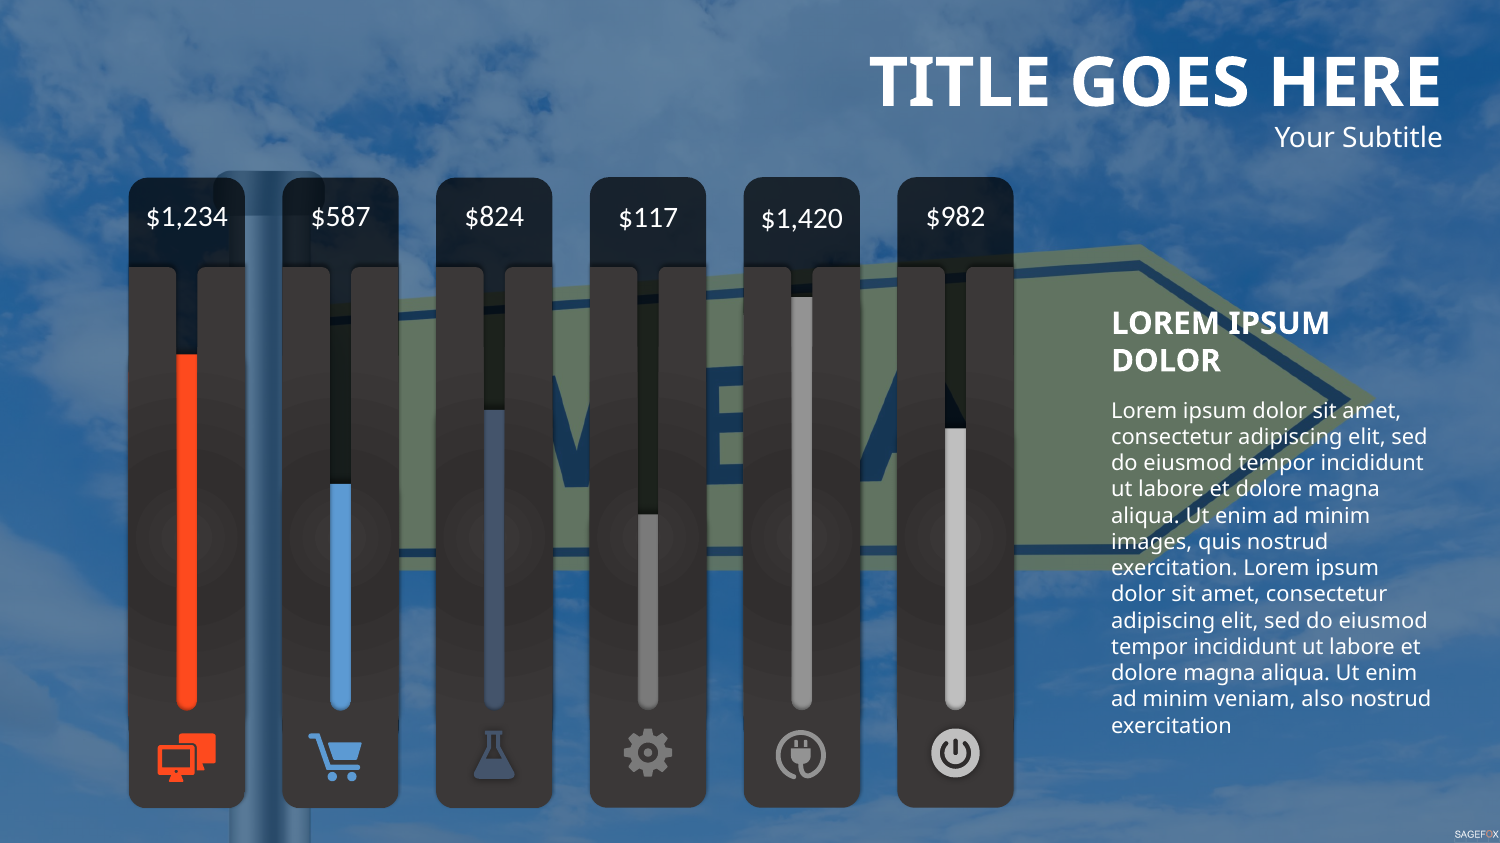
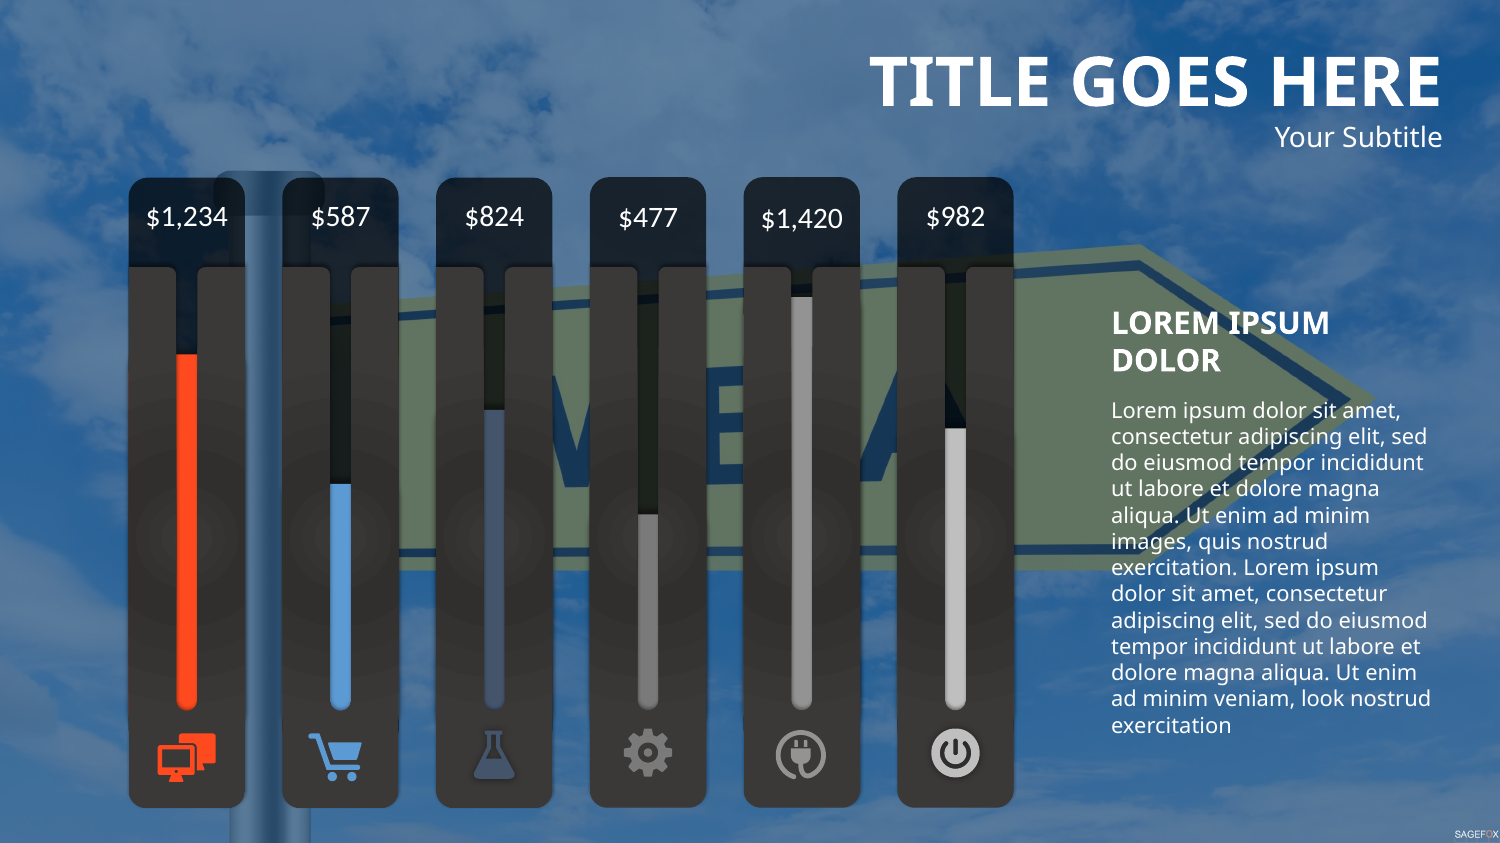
$117: $117 -> $477
also: also -> look
